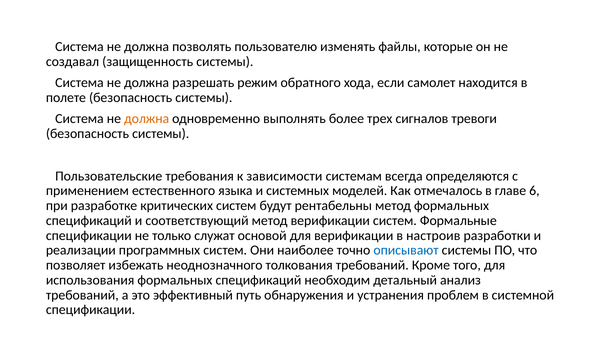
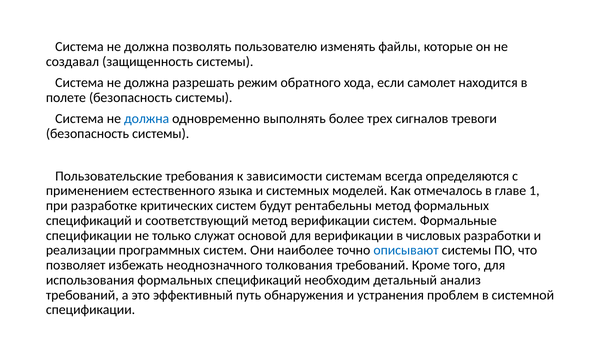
должна at (147, 119) colour: orange -> blue
6: 6 -> 1
настроив: настроив -> числовых
